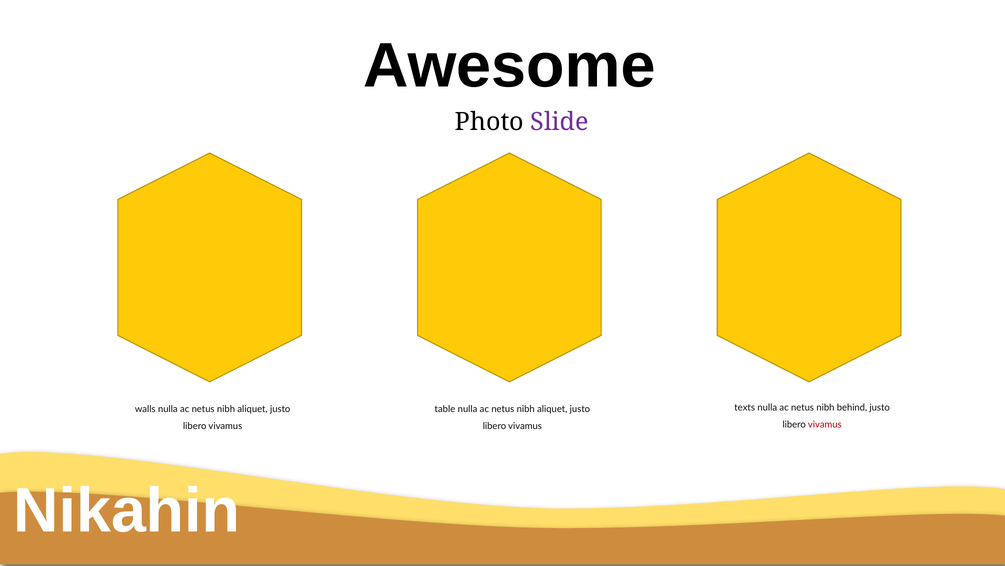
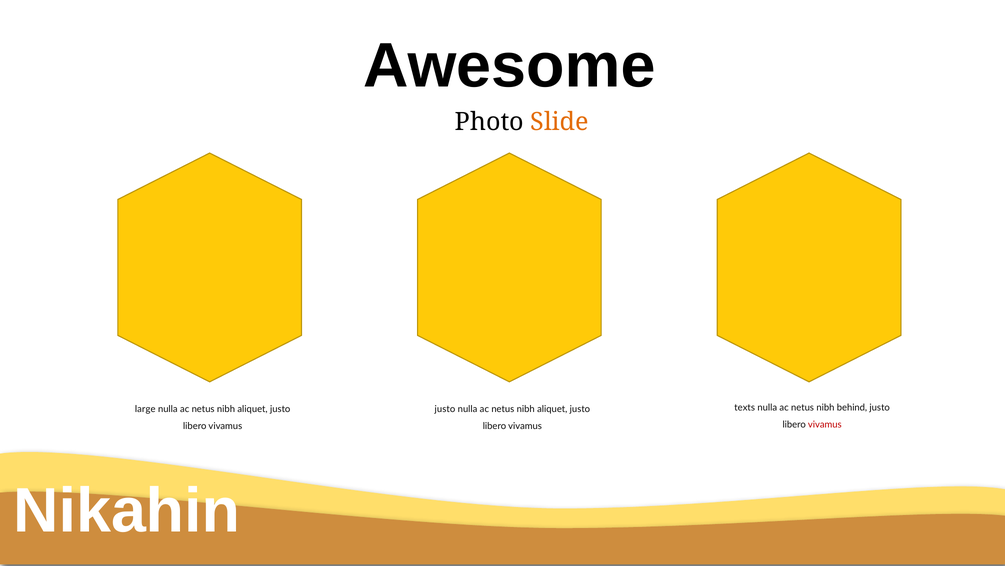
Slide colour: purple -> orange
walls: walls -> large
table at (445, 409): table -> justo
